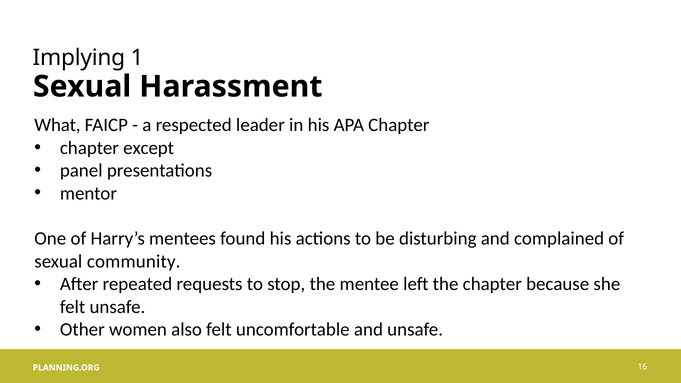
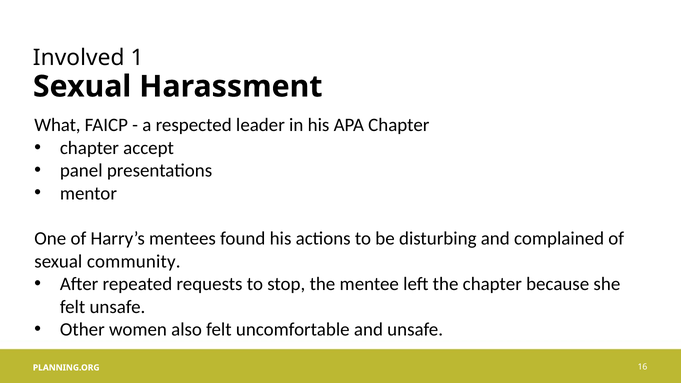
Implying: Implying -> Involved
except: except -> accept
